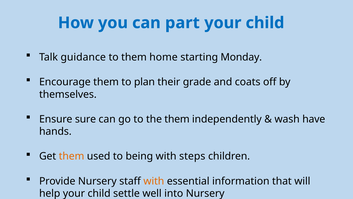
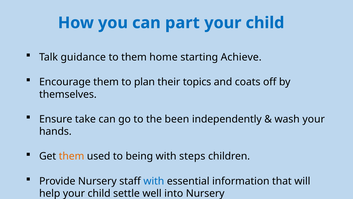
Monday: Monday -> Achieve
grade: grade -> topics
sure: sure -> take
the them: them -> been
wash have: have -> your
with at (154, 181) colour: orange -> blue
